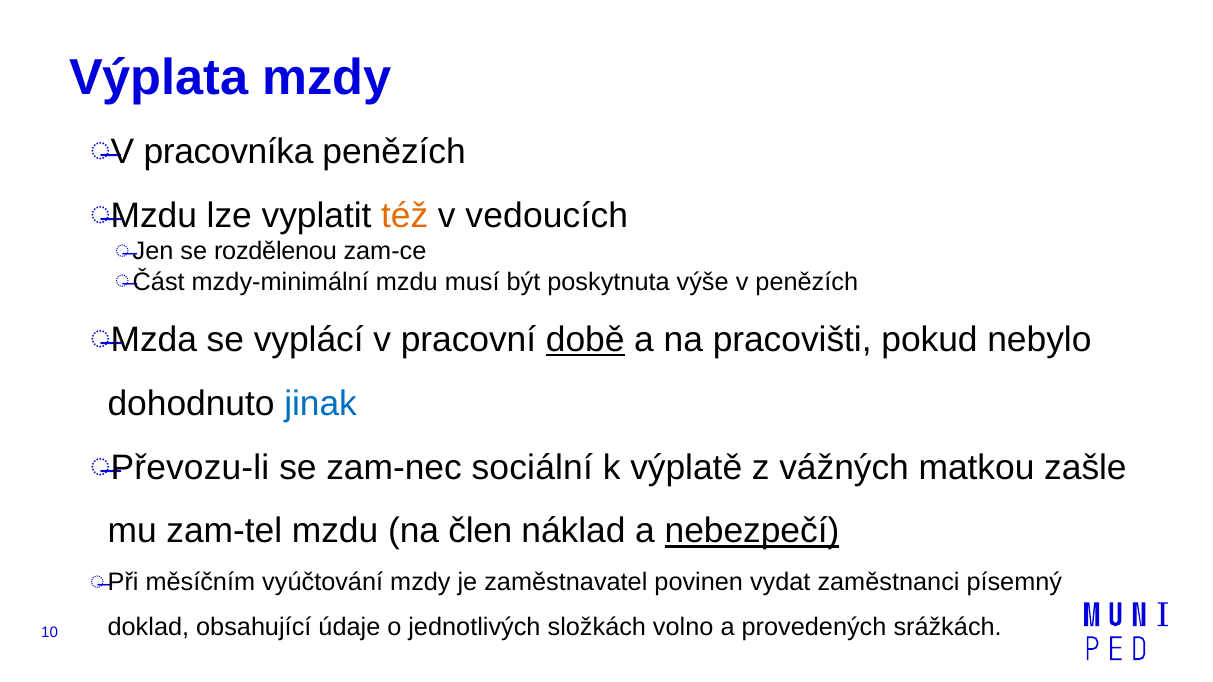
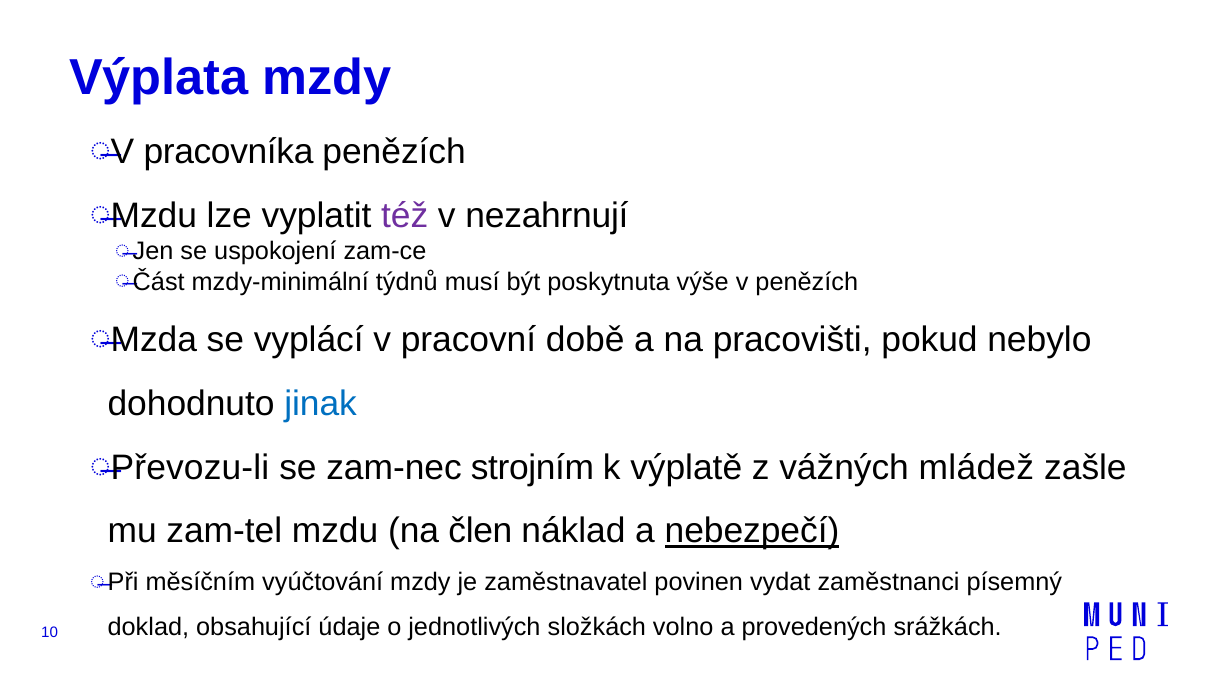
též colour: orange -> purple
vedoucích: vedoucích -> nezahrnují
rozdělenou: rozdělenou -> uspokojení
mzdy-minimální mzdu: mzdu -> týdnů
době underline: present -> none
sociální: sociální -> strojním
matkou: matkou -> mládež
